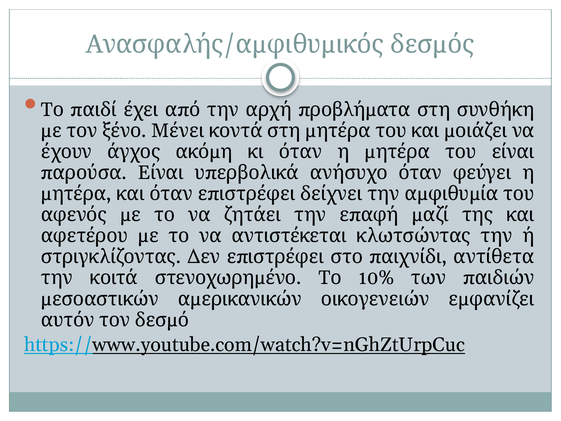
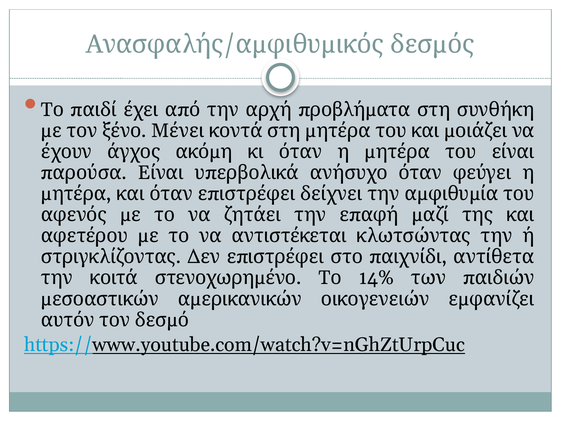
10%: 10% -> 14%
